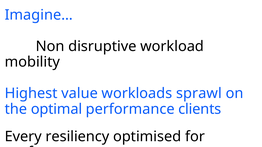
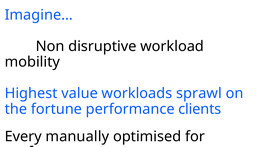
optimal: optimal -> fortune
resiliency: resiliency -> manually
